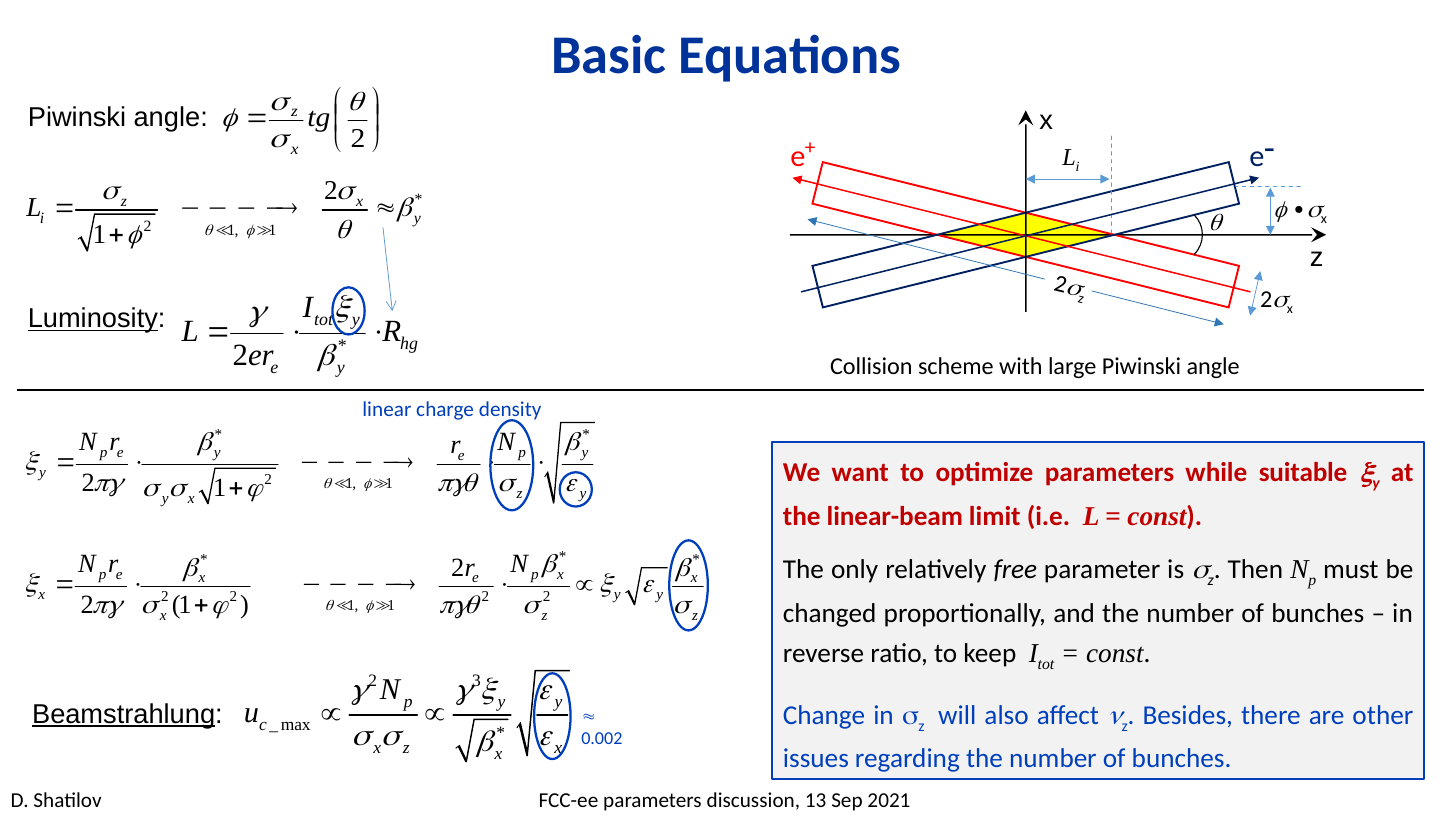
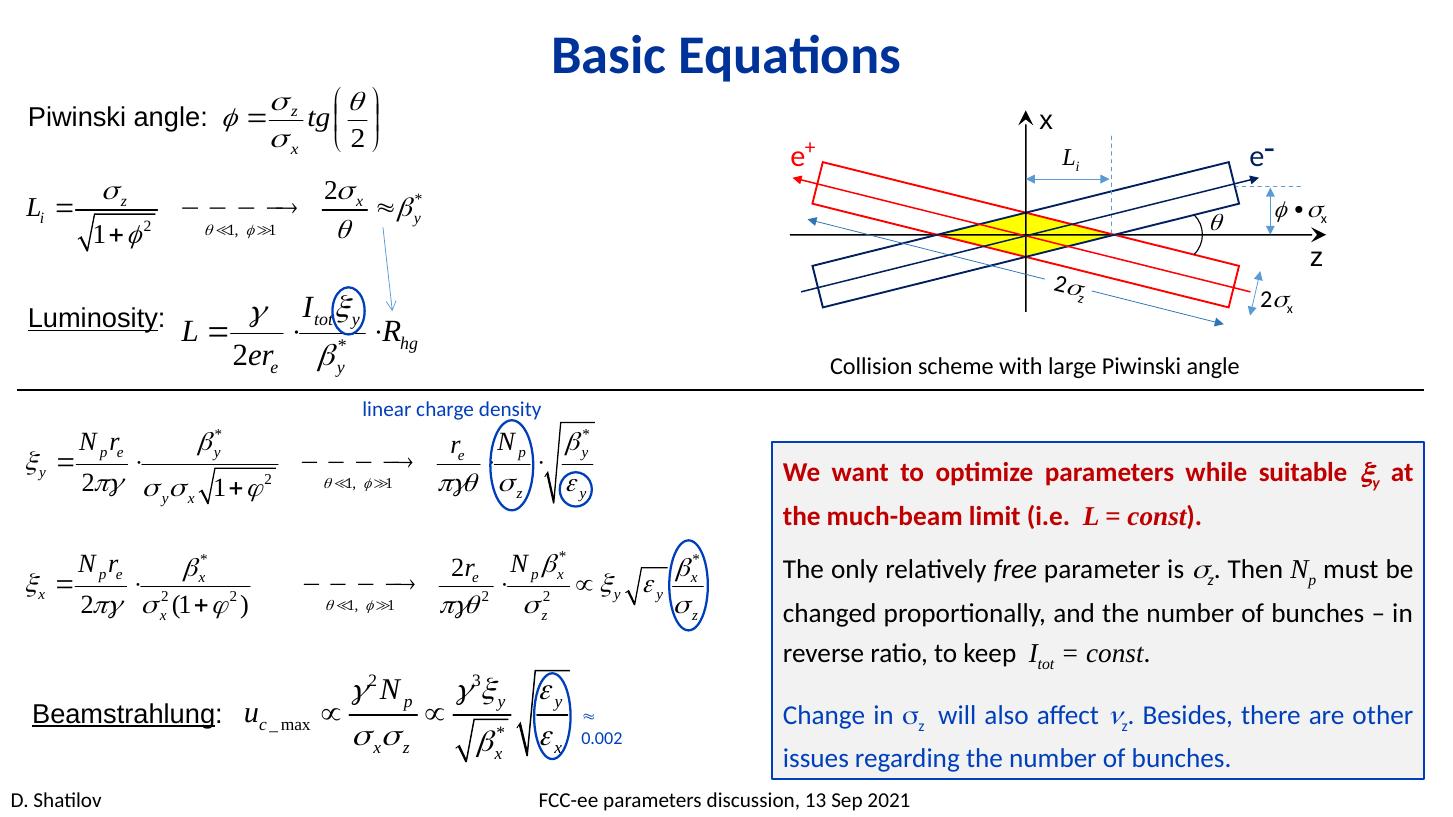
linear-beam: linear-beam -> much-beam
